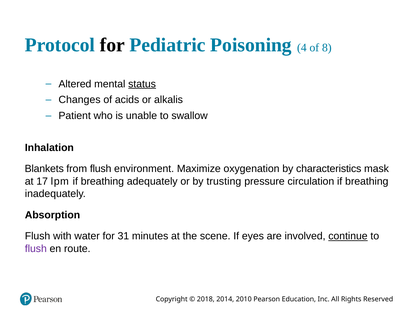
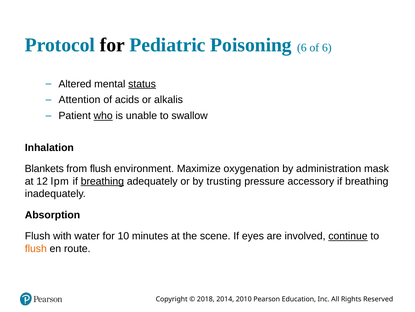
Poisoning 4: 4 -> 6
of 8: 8 -> 6
Changes: Changes -> Attention
who underline: none -> present
characteristics: characteristics -> administration
17: 17 -> 12
breathing at (102, 181) underline: none -> present
circulation: circulation -> accessory
31: 31 -> 10
flush at (36, 248) colour: purple -> orange
